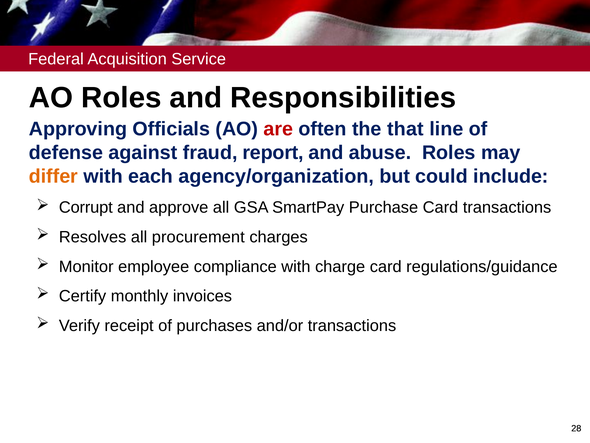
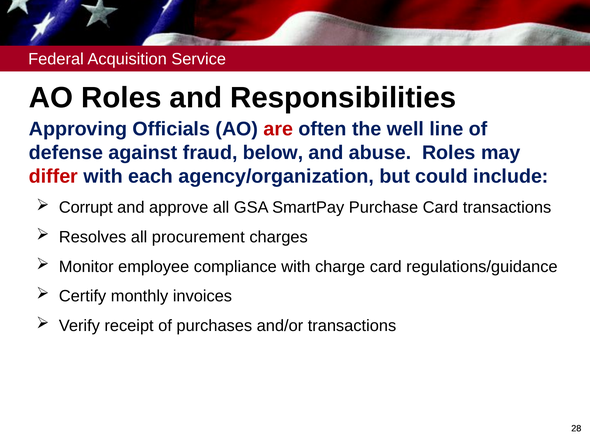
that: that -> well
report: report -> below
differ colour: orange -> red
